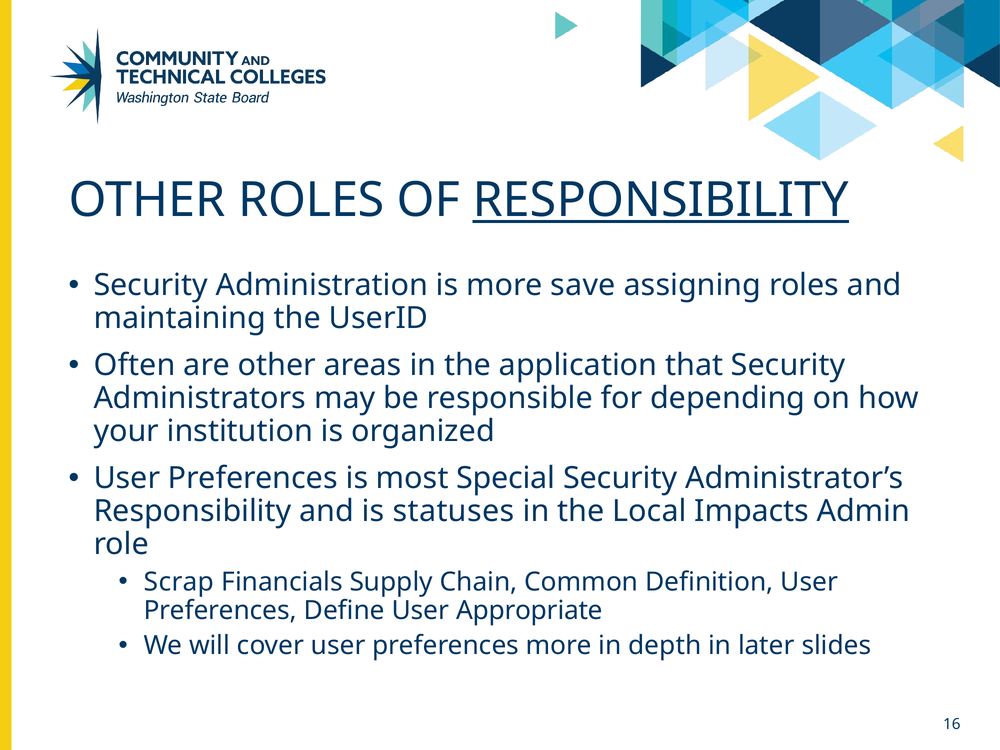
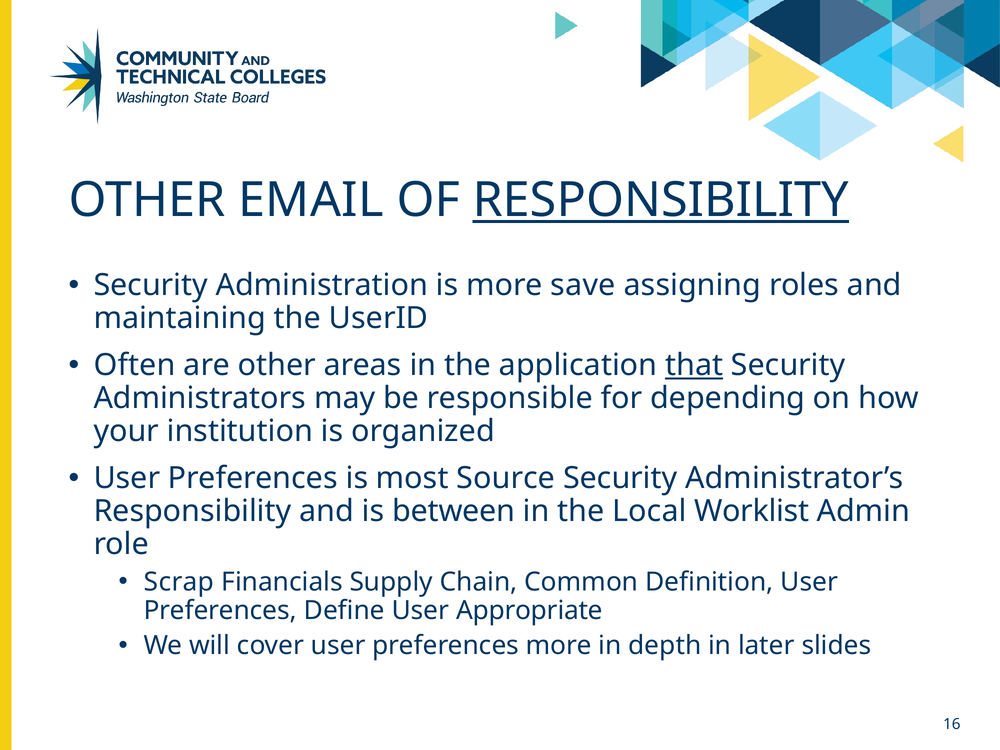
OTHER ROLES: ROLES -> EMAIL
that underline: none -> present
Special: Special -> Source
statuses: statuses -> between
Impacts: Impacts -> Worklist
